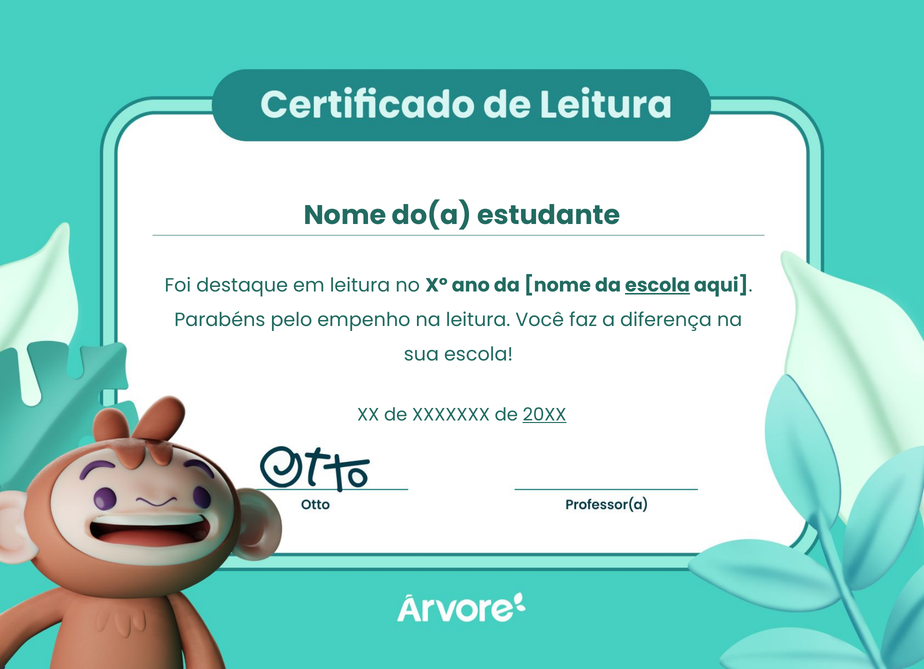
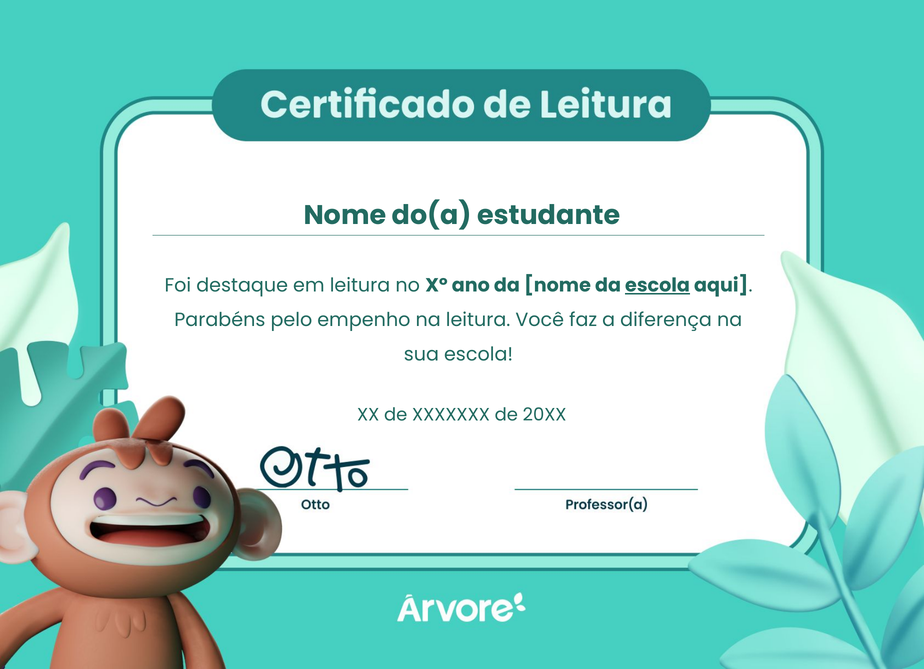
20XX underline: present -> none
